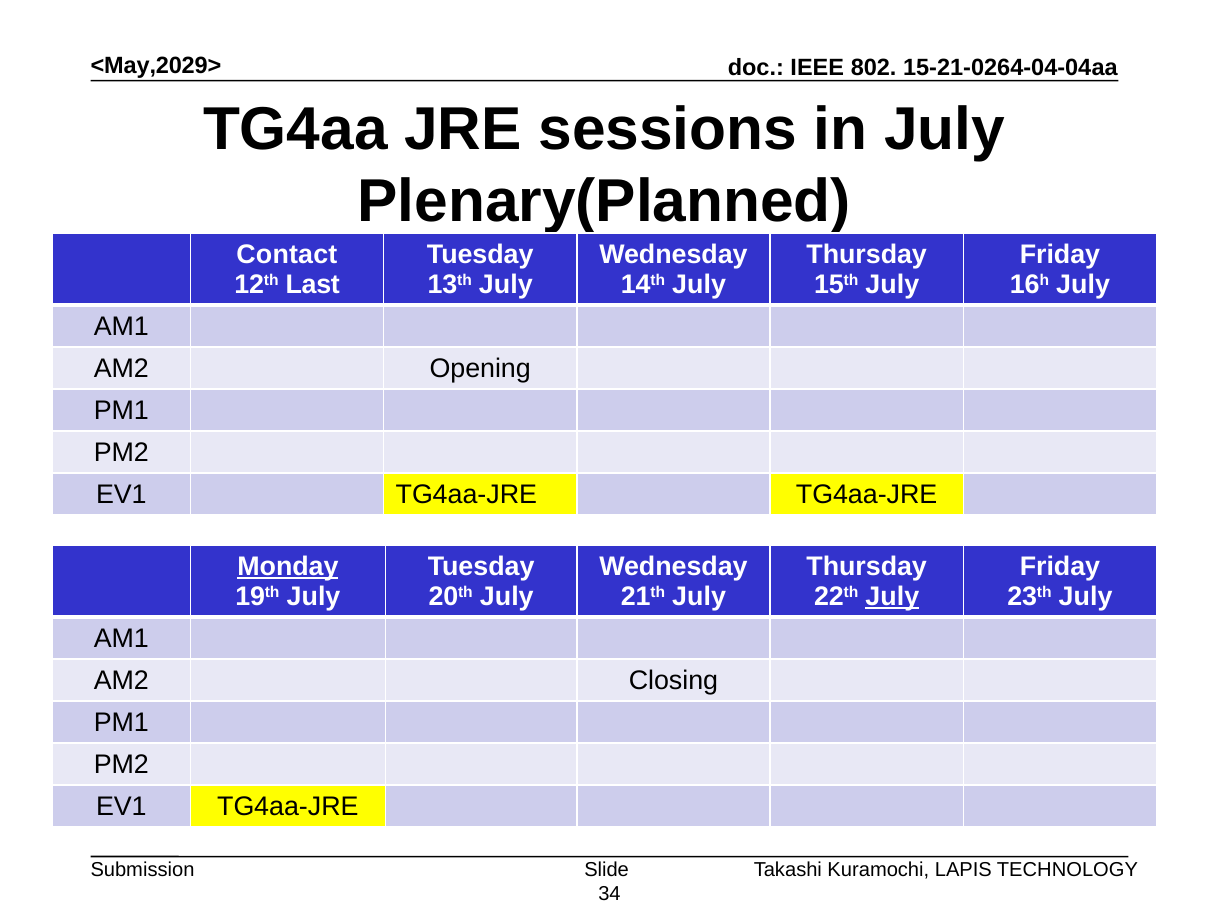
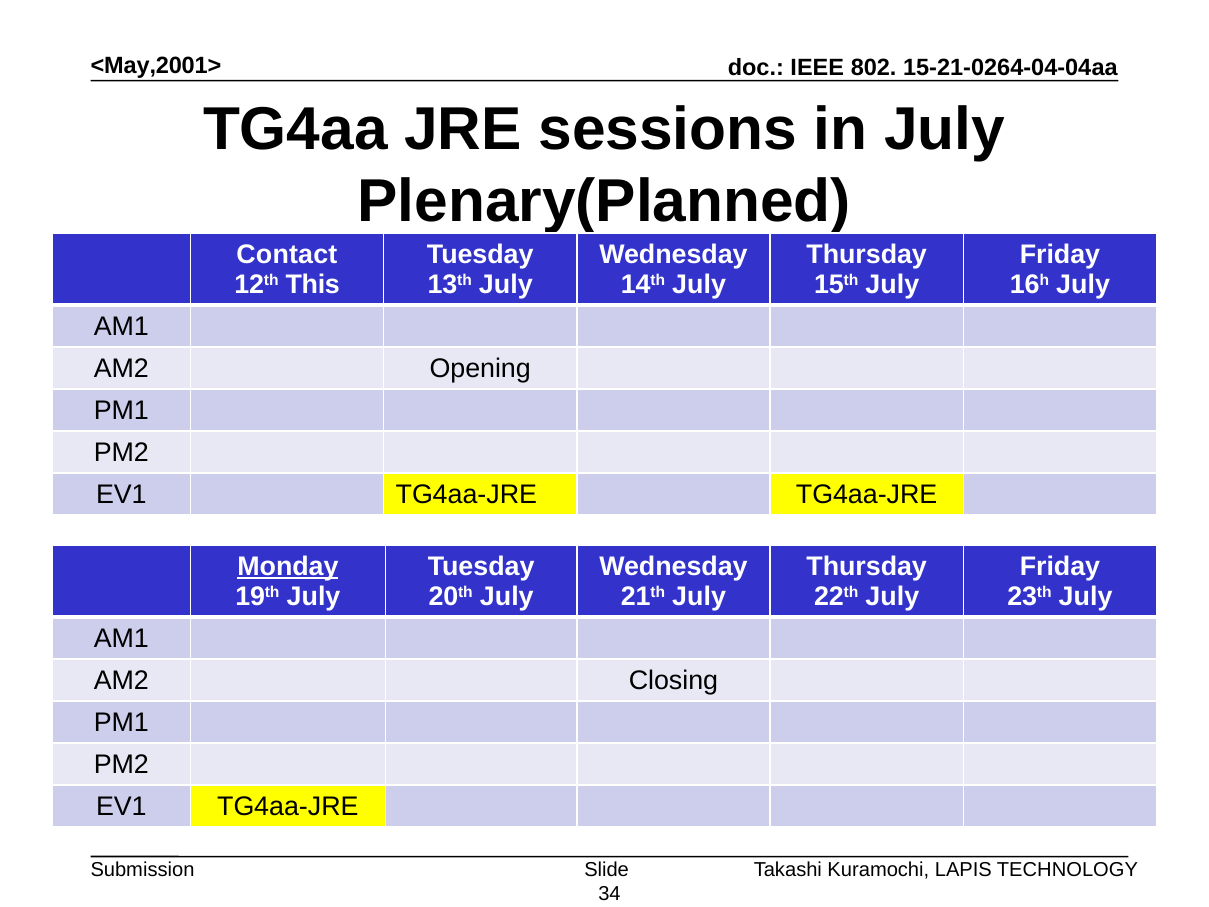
<May,2029>: <May,2029> -> <May,2001>
Last: Last -> This
July at (892, 596) underline: present -> none
